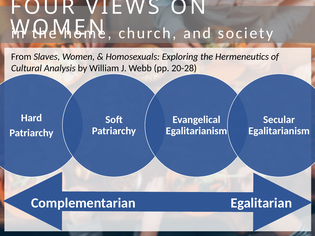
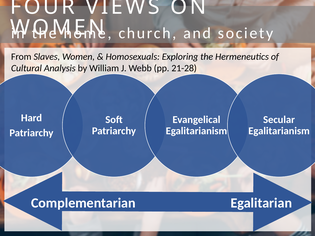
20-28: 20-28 -> 21-28
